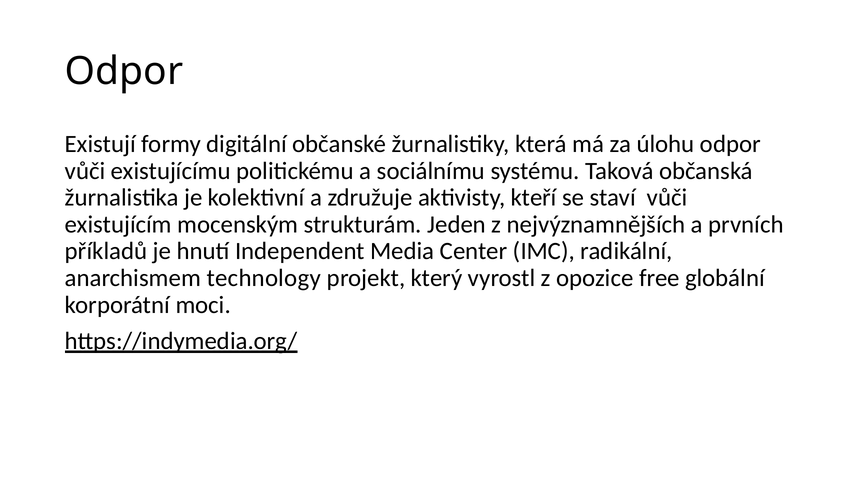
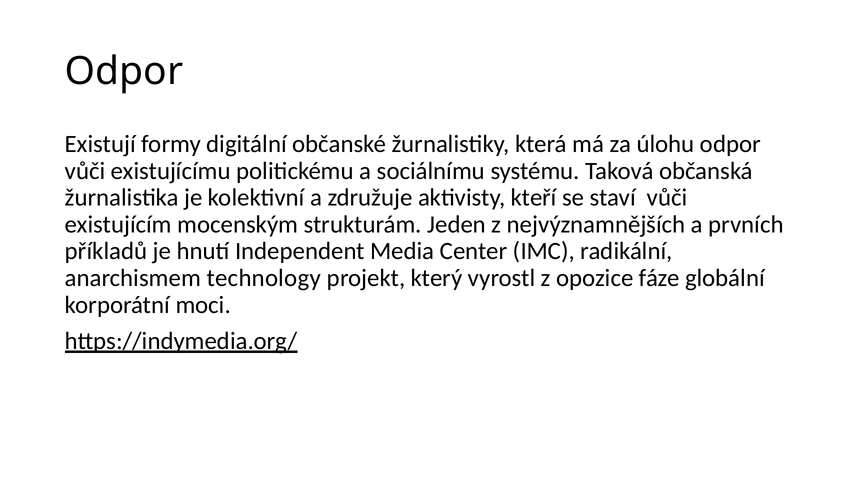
free: free -> fáze
